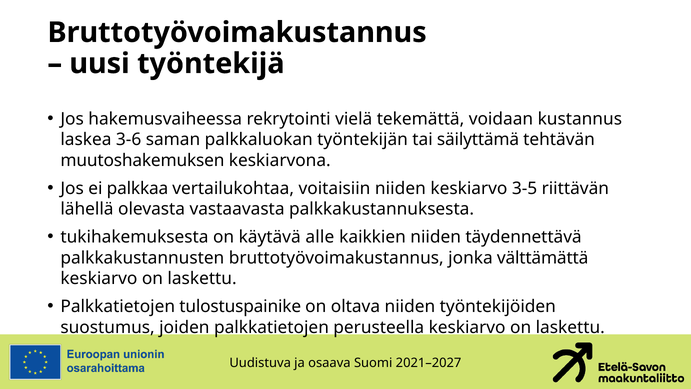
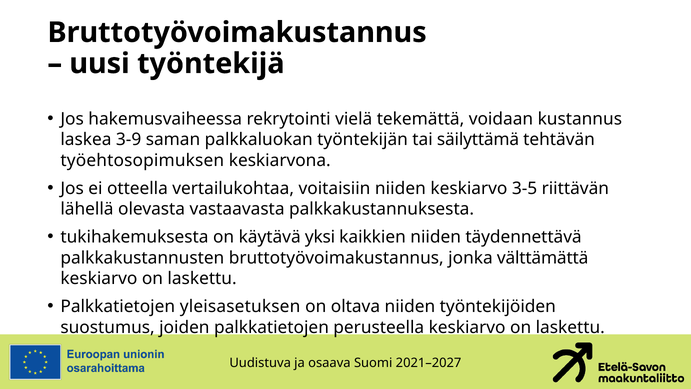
3-6: 3-6 -> 3-9
muutoshakemuksen: muutoshakemuksen -> työehtosopimuksen
palkkaa: palkkaa -> otteella
alle: alle -> yksi
tulostuspainike: tulostuspainike -> yleisasetuksen
